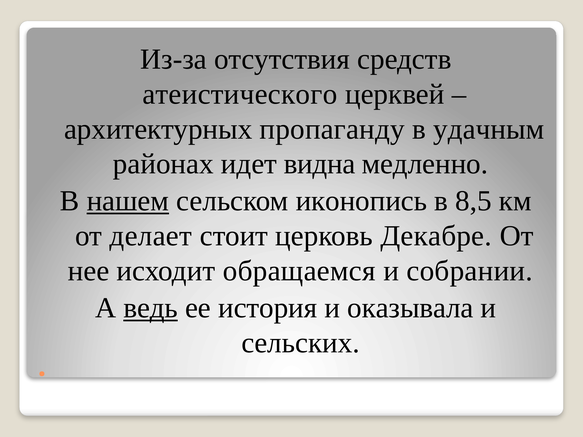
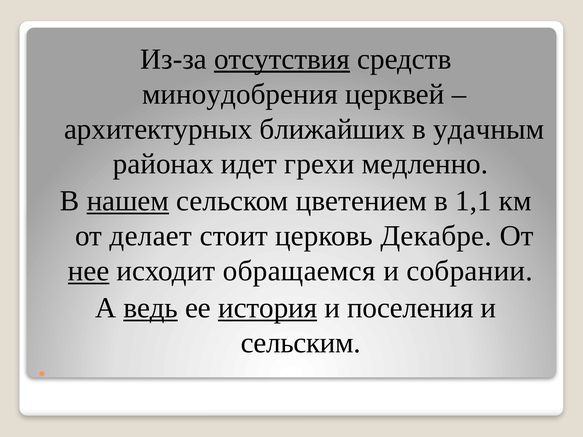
отсутствия underline: none -> present
атеистического: атеистического -> миноудобрения
пропаганду: пропаганду -> ближайших
видна: видна -> грехи
иконопись: иконопись -> цветением
8,5: 8,5 -> 1,1
нее underline: none -> present
история underline: none -> present
оказывала: оказывала -> поселения
сельских: сельских -> сельским
